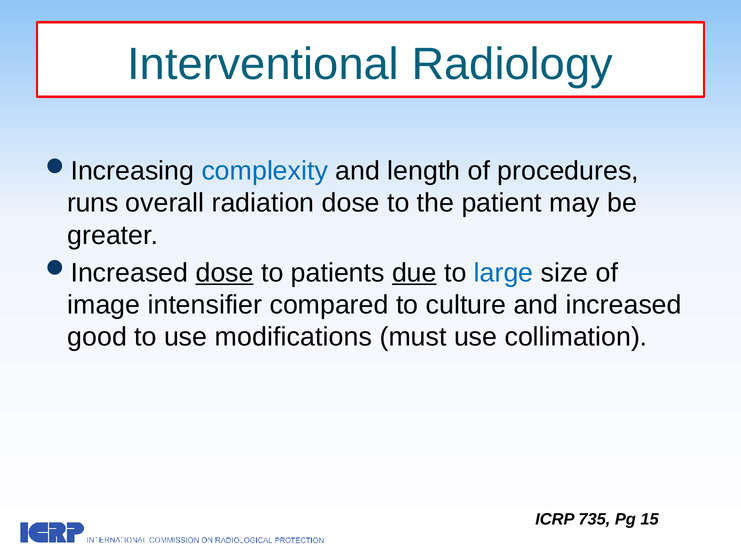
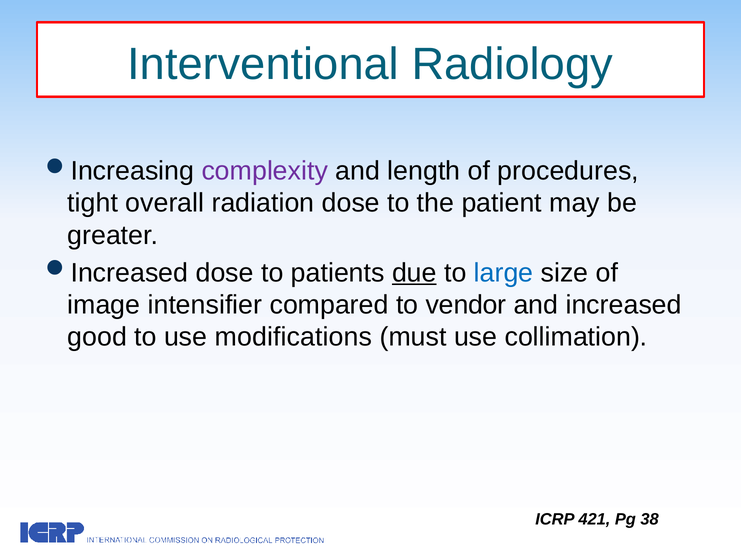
complexity colour: blue -> purple
runs: runs -> tight
dose at (225, 273) underline: present -> none
culture: culture -> vendor
735: 735 -> 421
15: 15 -> 38
